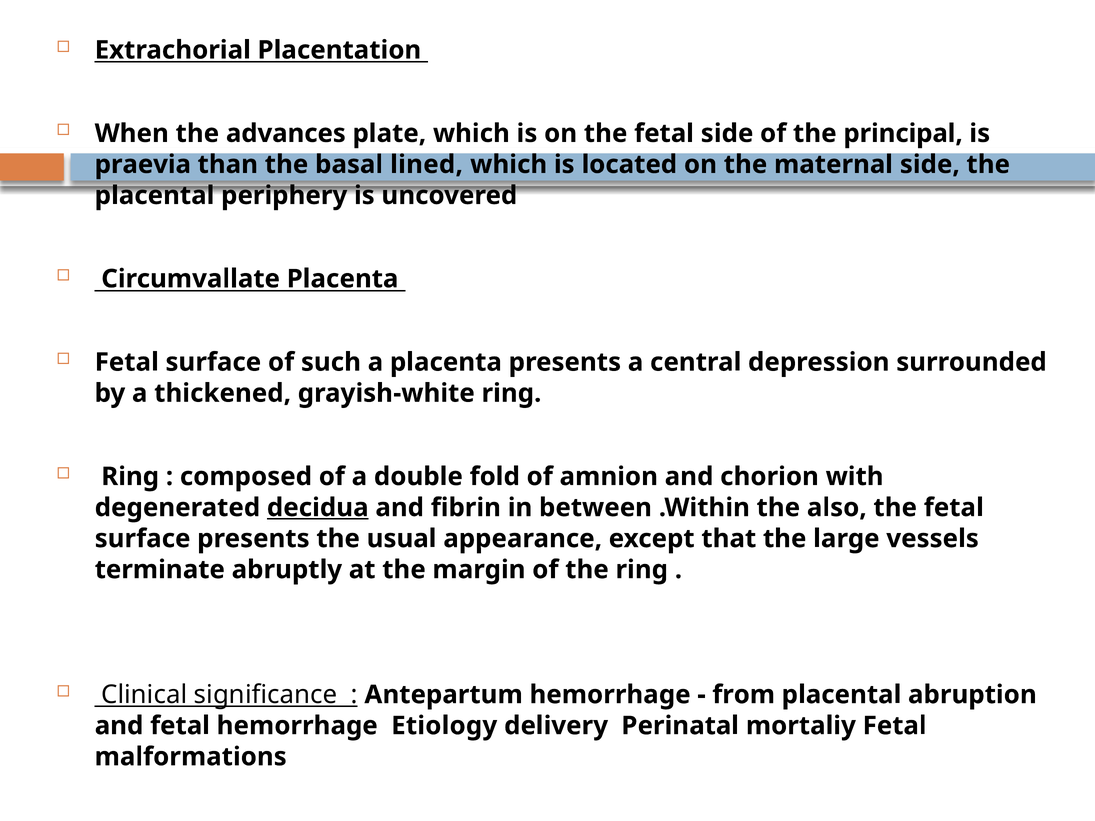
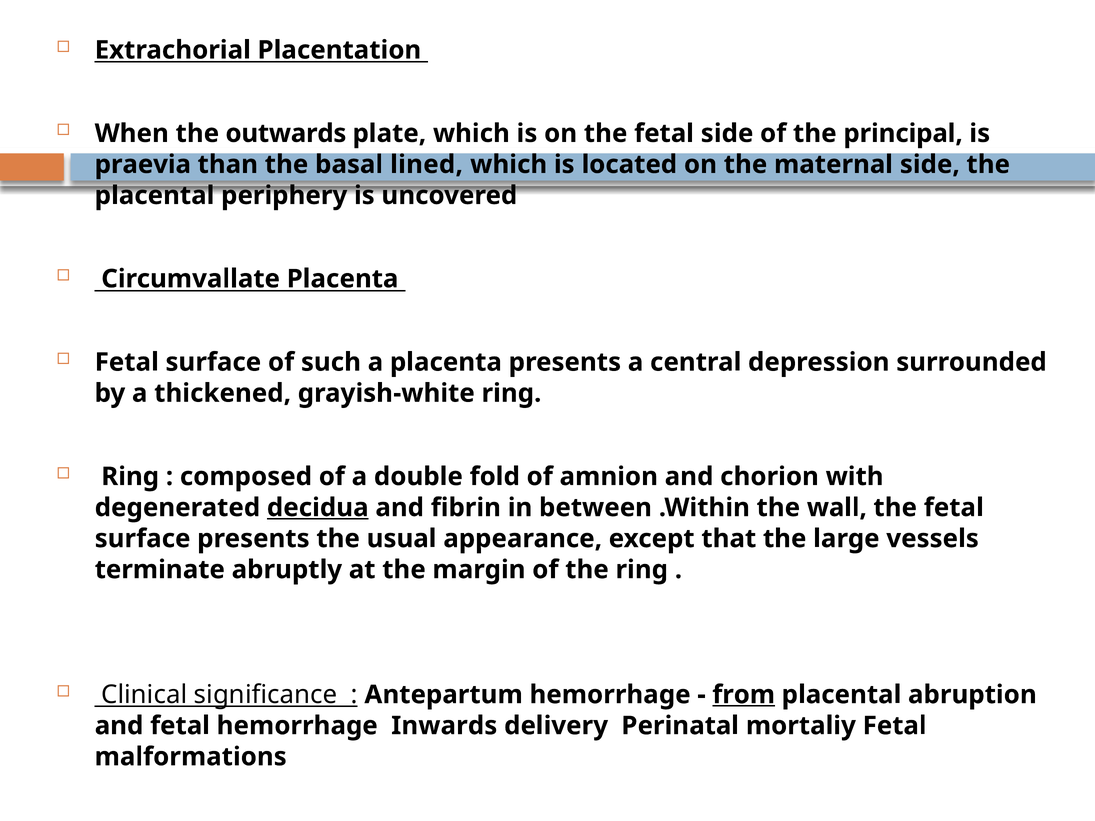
advances: advances -> outwards
also: also -> wall
from underline: none -> present
Etiology: Etiology -> Inwards
